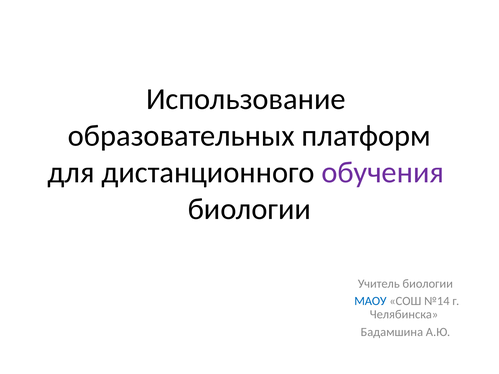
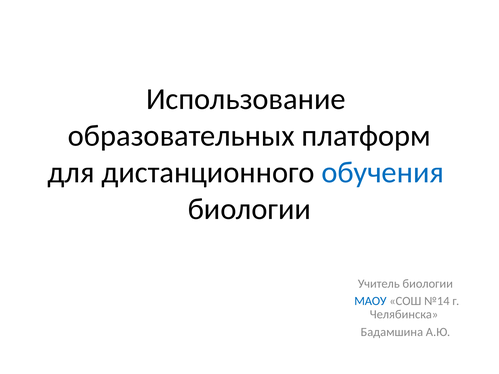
обучения colour: purple -> blue
